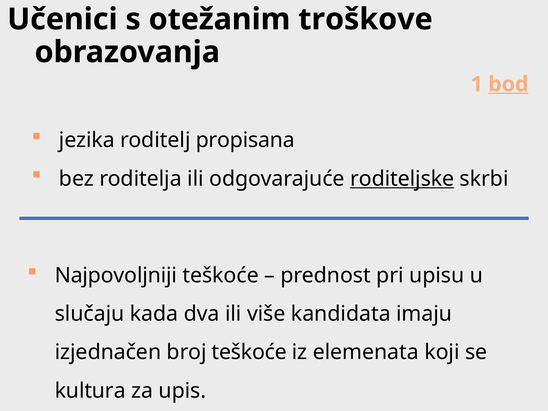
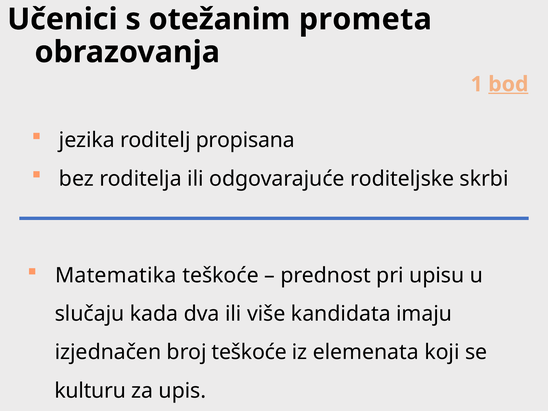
troškove: troškove -> prometa
roditeljske underline: present -> none
Najpovoljniji: Najpovoljniji -> Matematika
kultura: kultura -> kulturu
